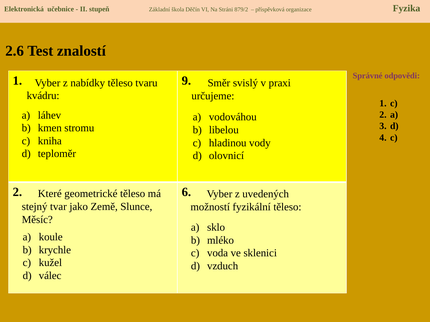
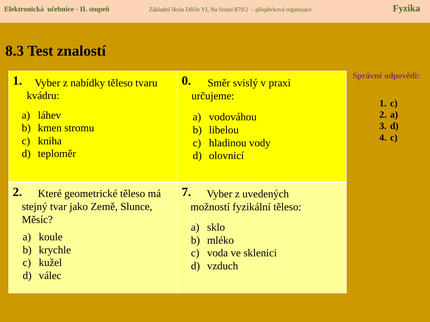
2.6: 2.6 -> 8.3
9: 9 -> 0
6: 6 -> 7
